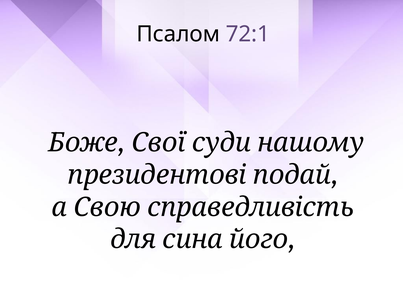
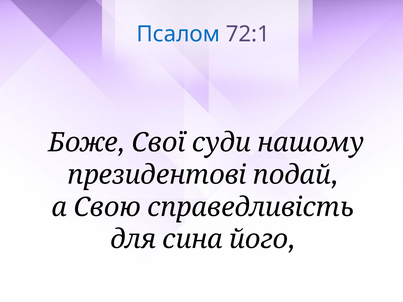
Псалом colour: black -> blue
